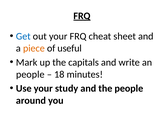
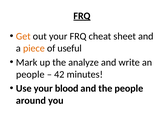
Get colour: blue -> orange
capitals: capitals -> analyze
18: 18 -> 42
study: study -> blood
